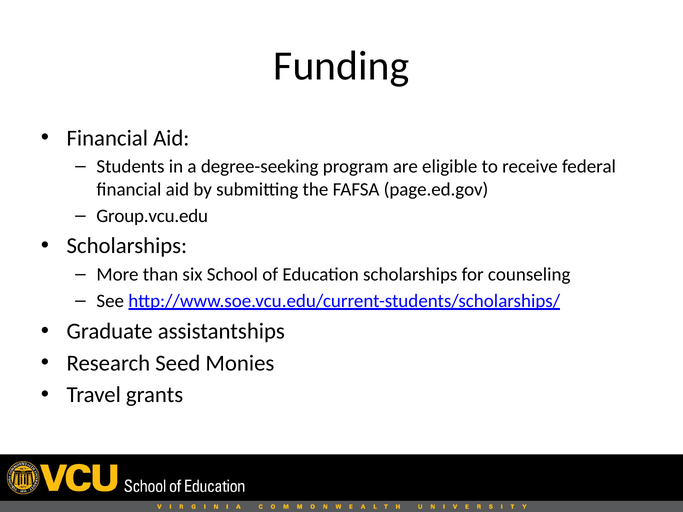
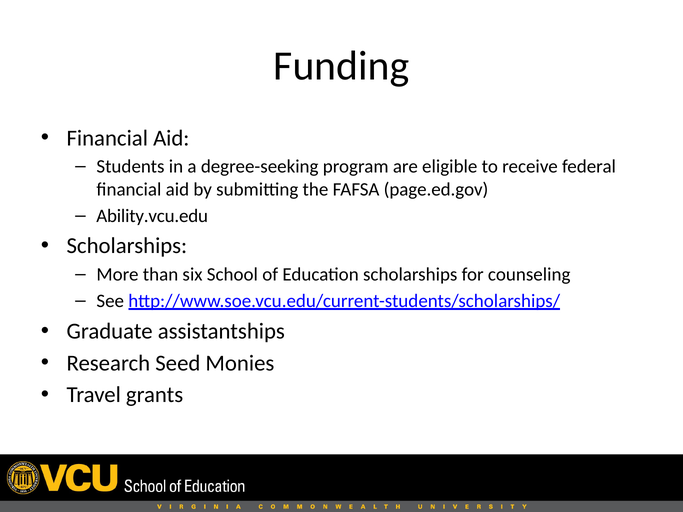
Group.vcu.edu: Group.vcu.edu -> Ability.vcu.edu
